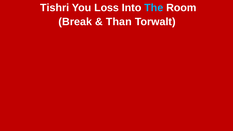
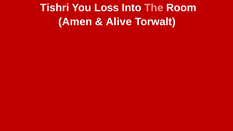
The colour: light blue -> pink
Break: Break -> Amen
Than: Than -> Alive
